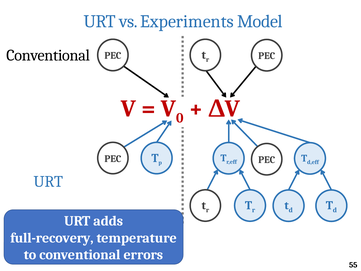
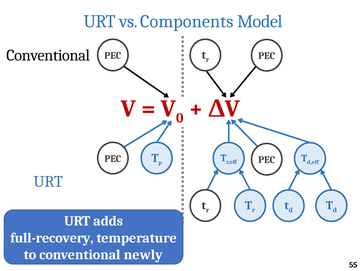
Experiments: Experiments -> Components
errors: errors -> newly
